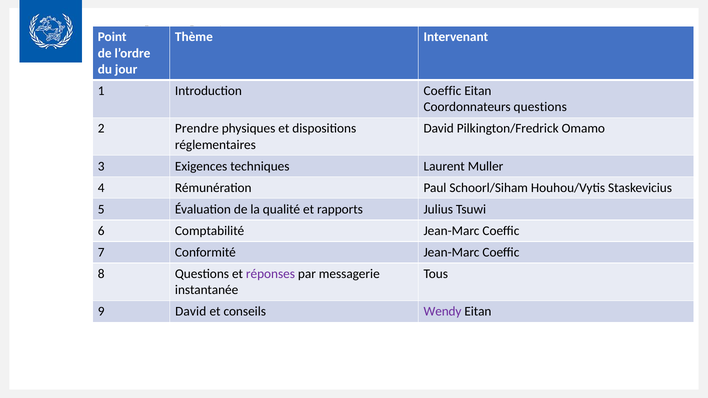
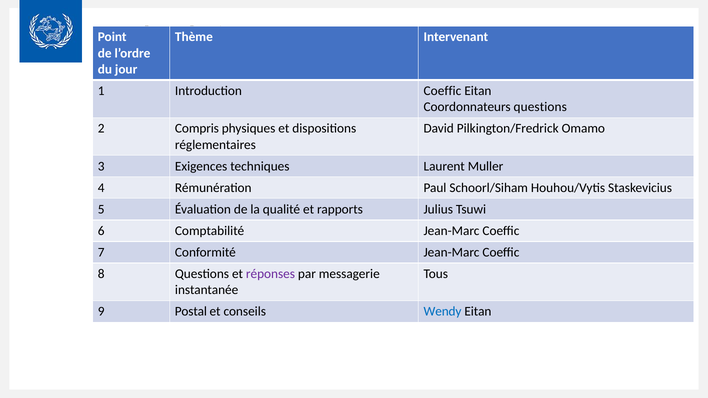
Prendre: Prendre -> Compris
9 David: David -> Postal
Wendy colour: purple -> blue
